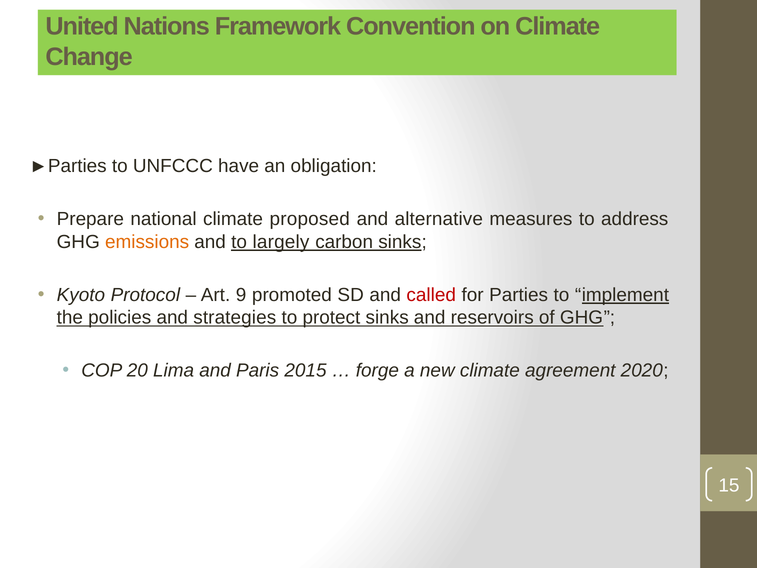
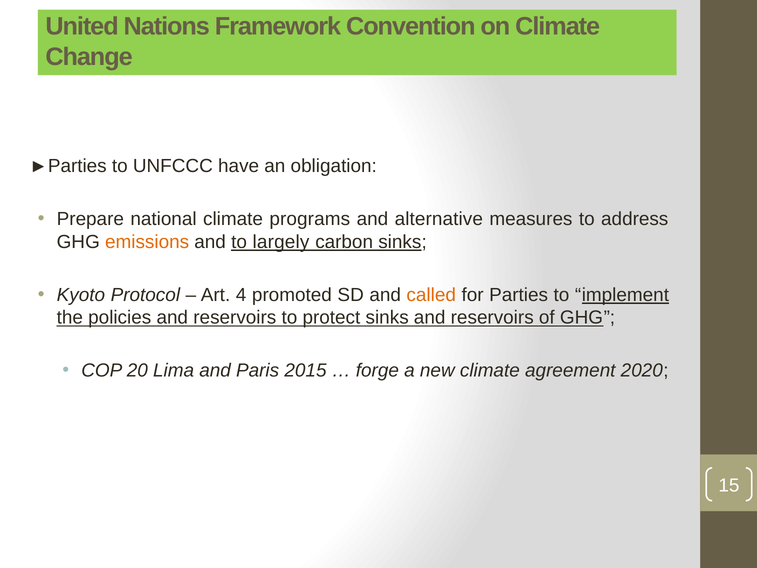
proposed: proposed -> programs
9: 9 -> 4
called colour: red -> orange
policies and strategies: strategies -> reservoirs
